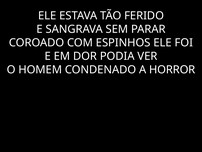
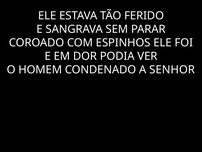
HORROR: HORROR -> SENHOR
